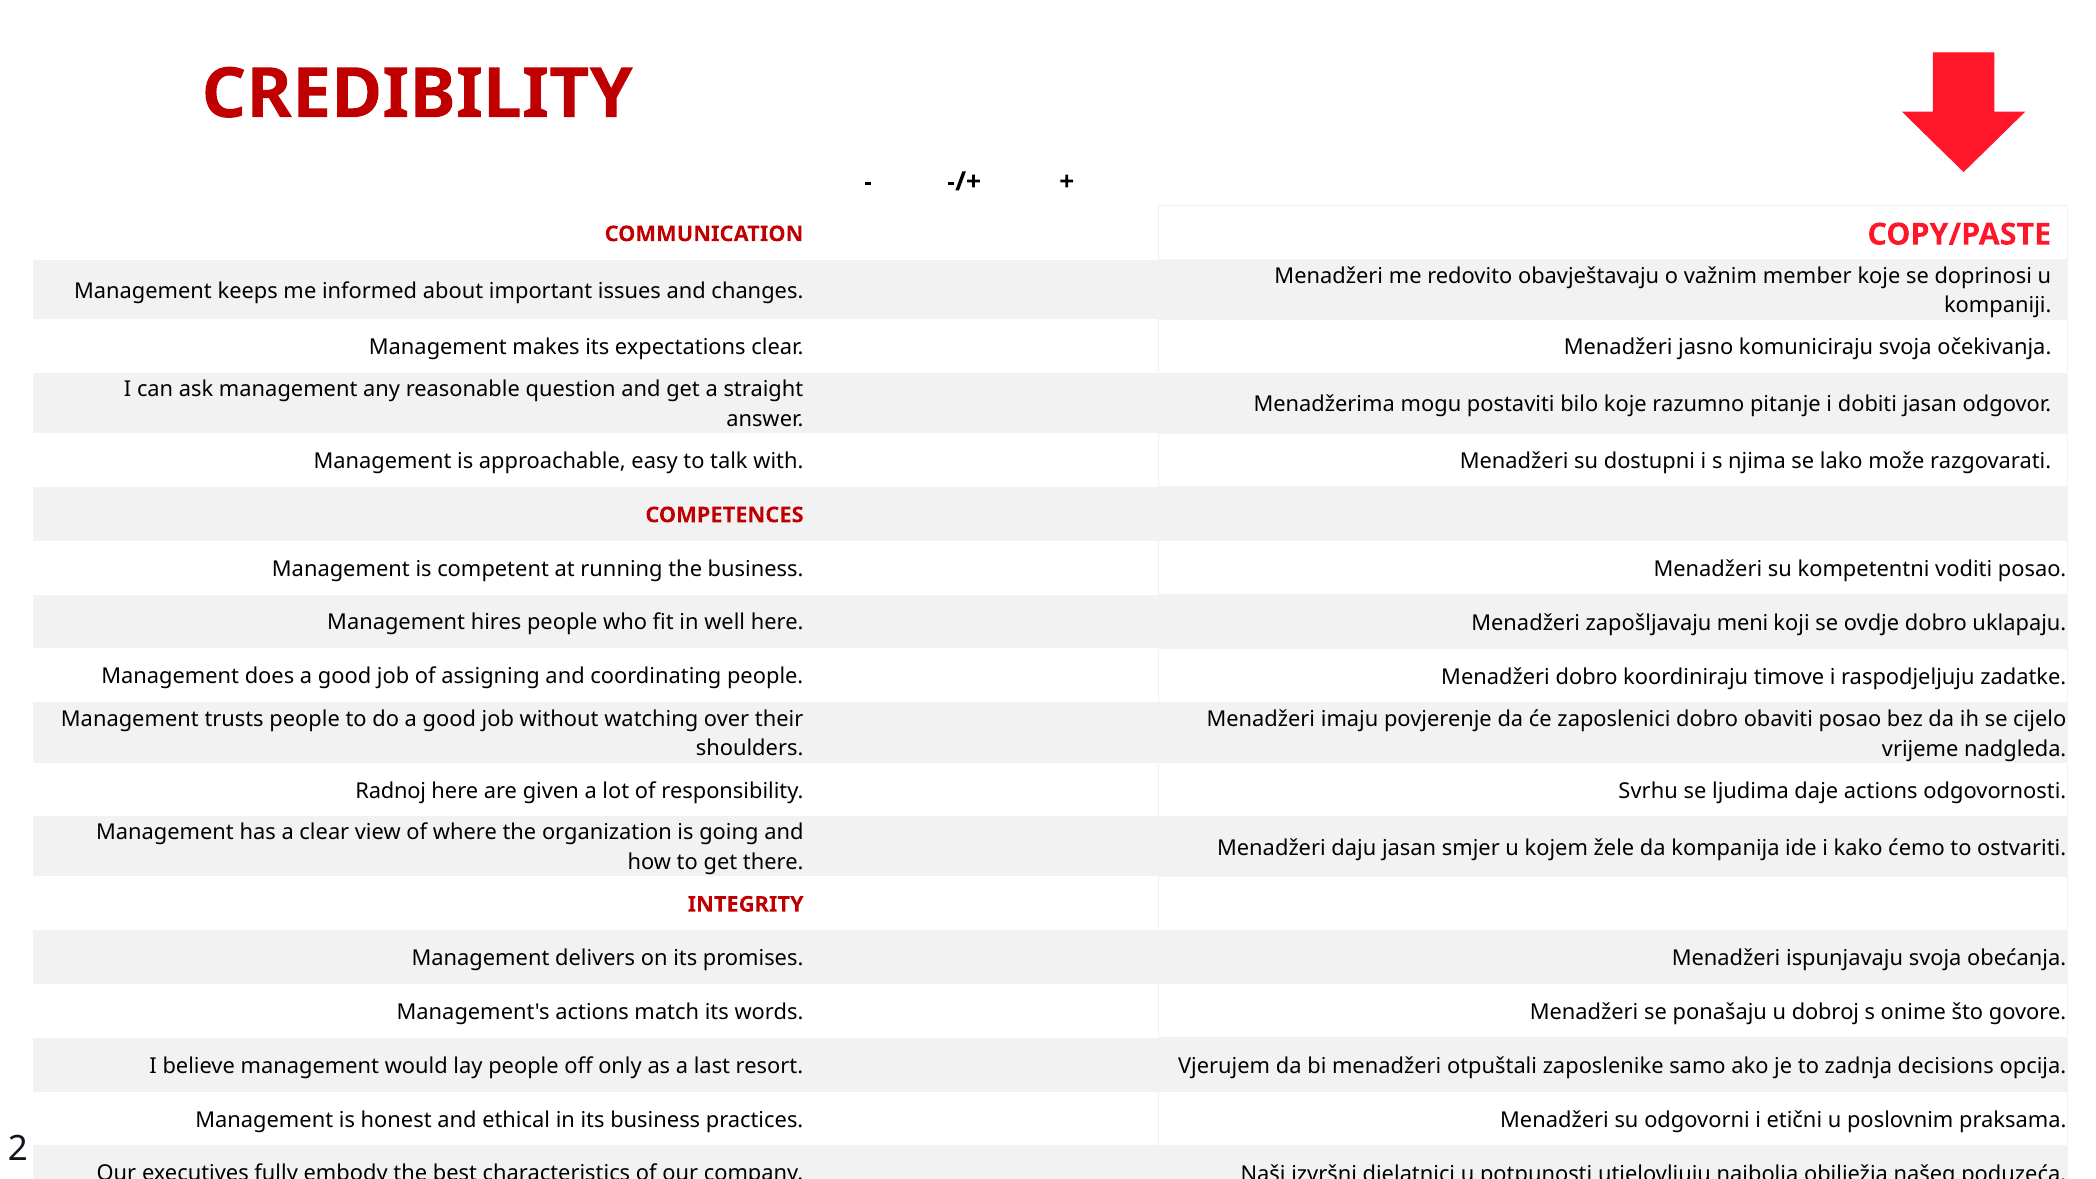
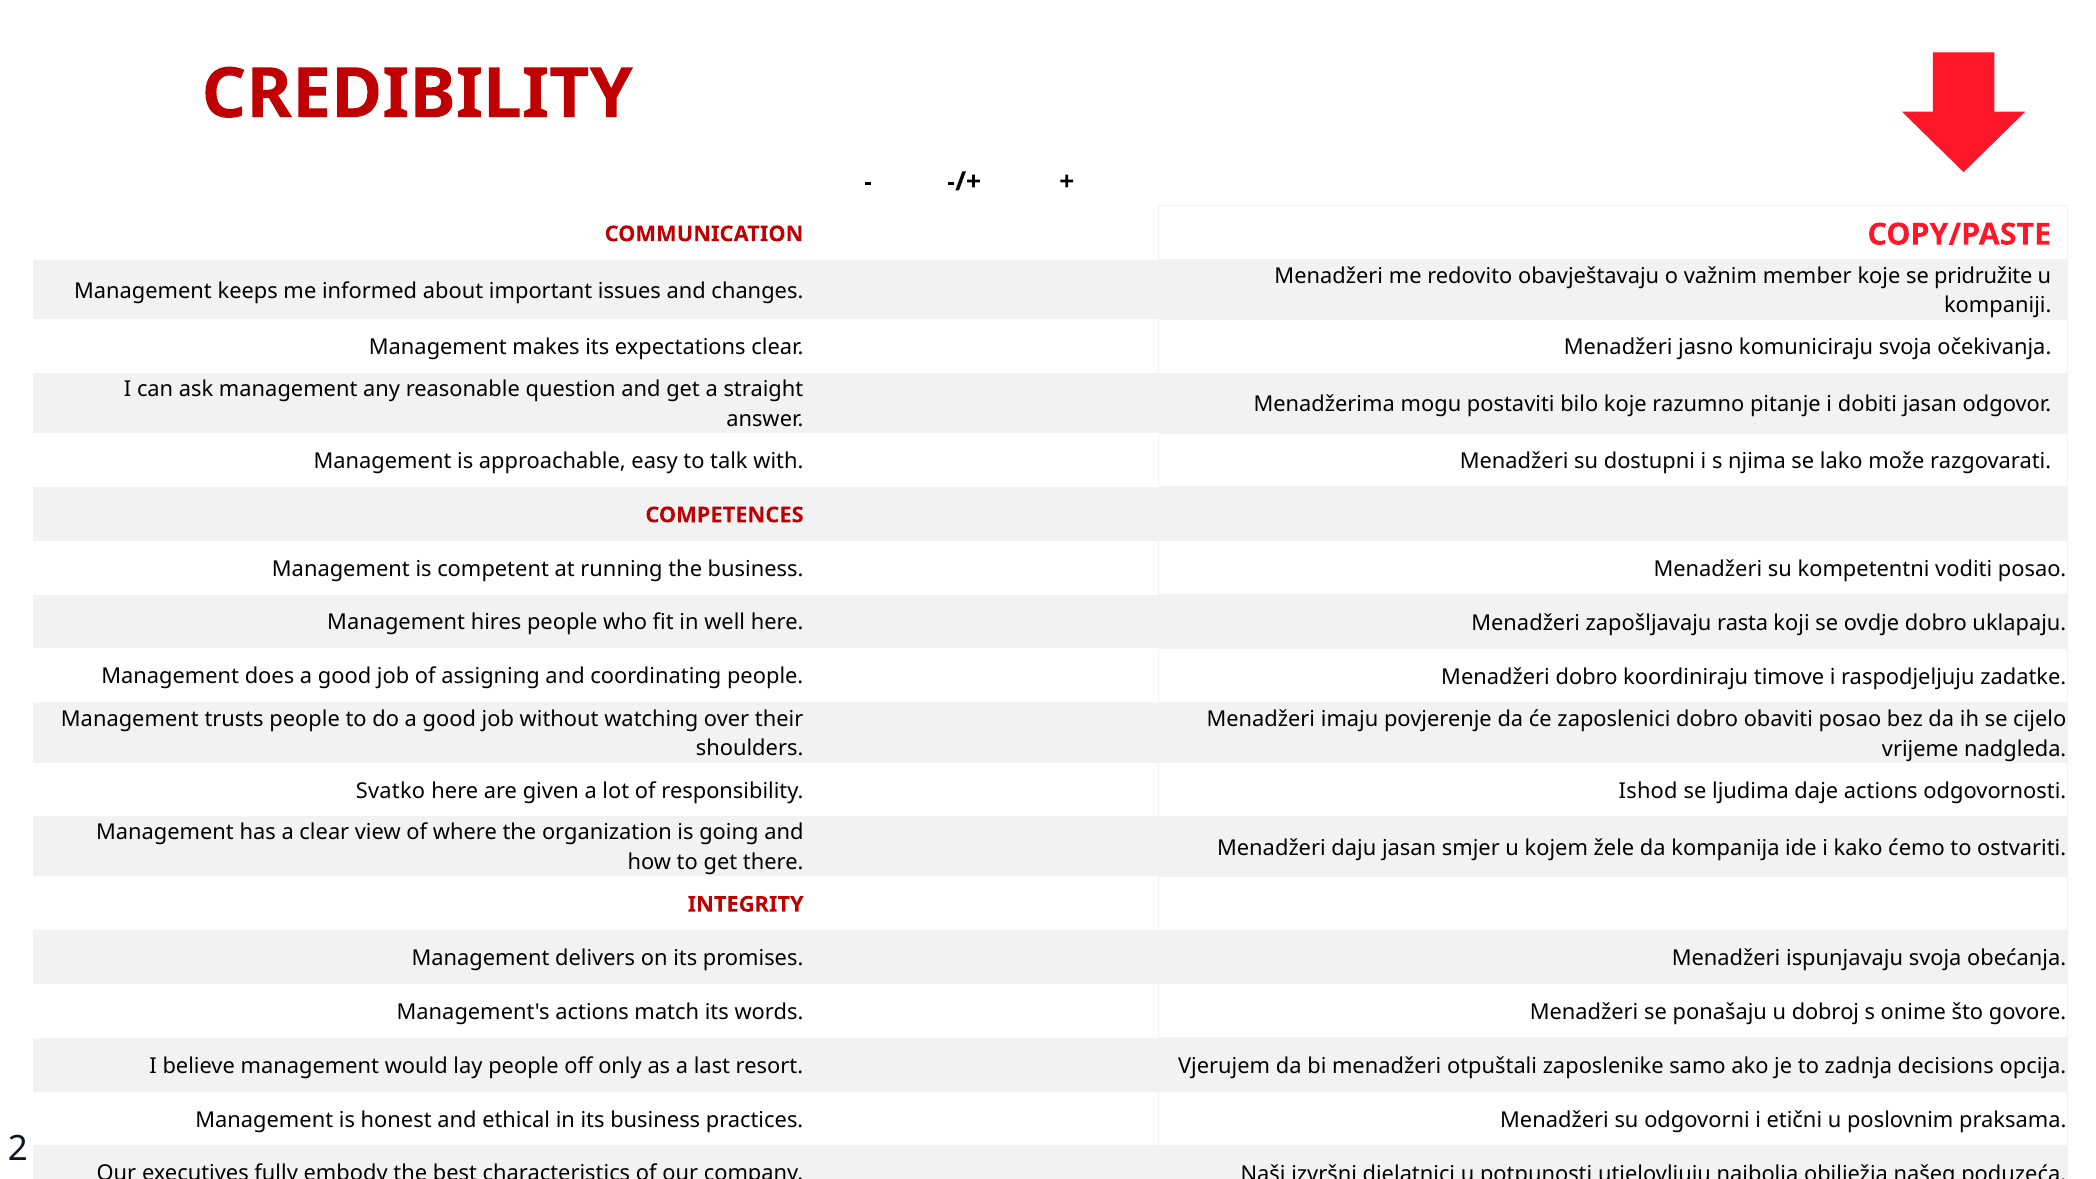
doprinosi: doprinosi -> pridružite
meni: meni -> rasta
Radnoj: Radnoj -> Svatko
Svrhu: Svrhu -> Ishod
